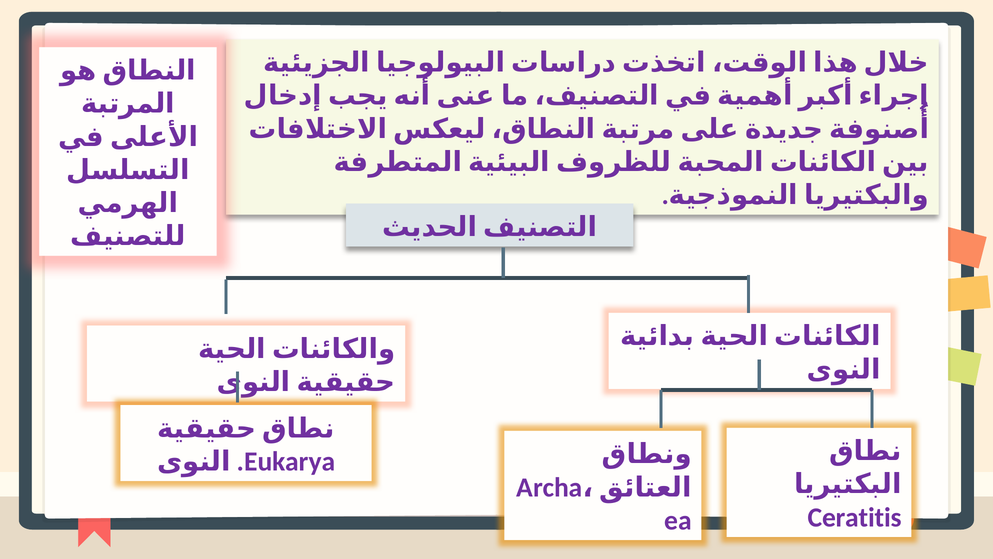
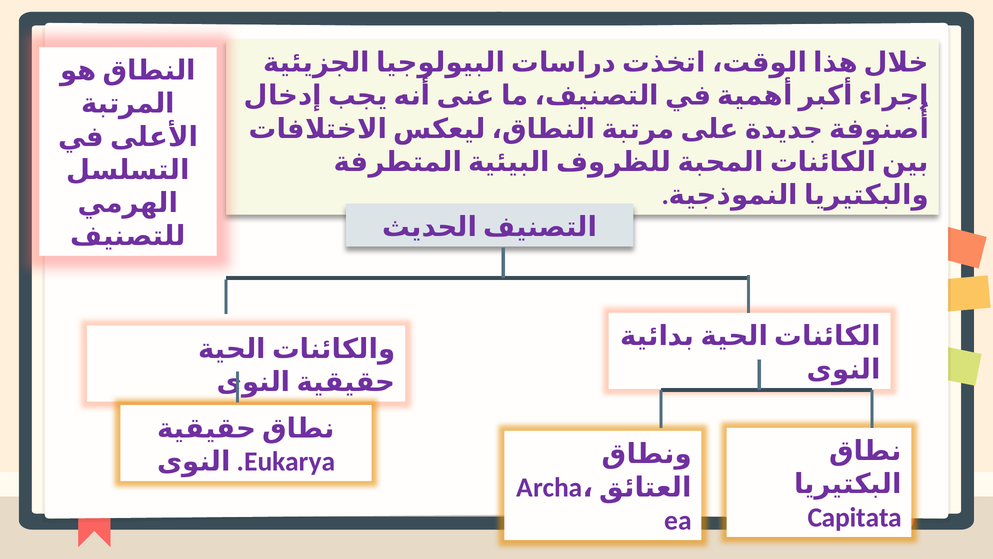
Ceratitis: Ceratitis -> Capitata
